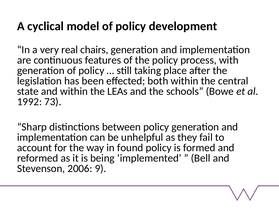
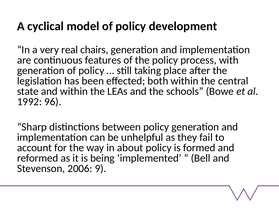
73: 73 -> 96
found: found -> about
